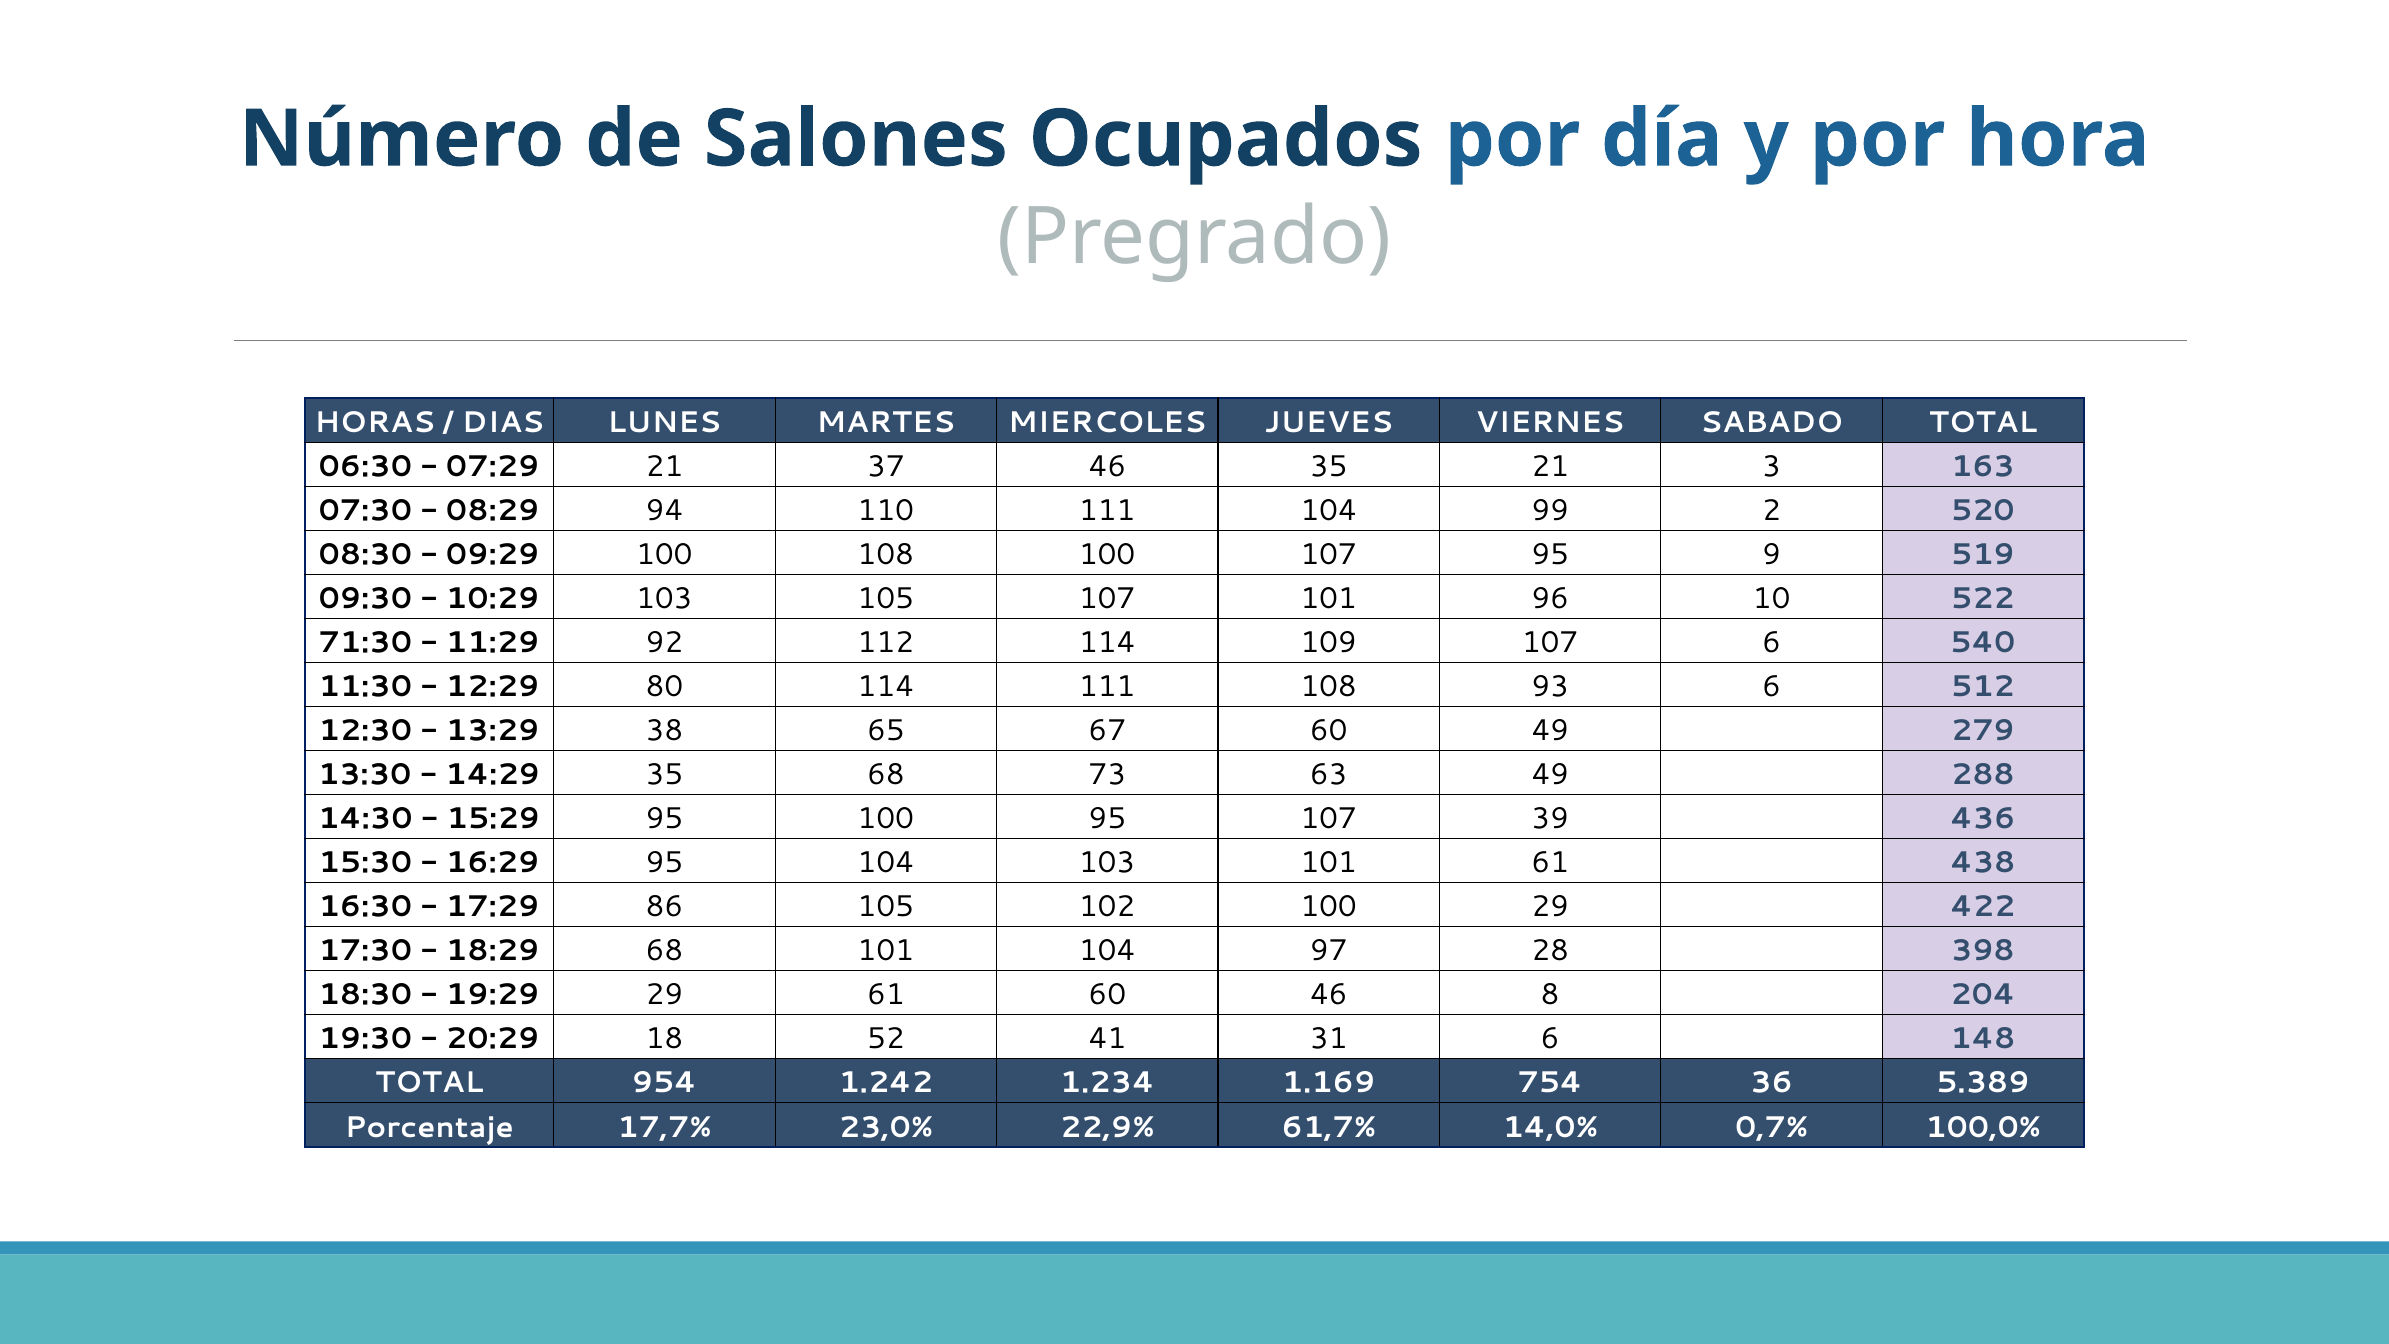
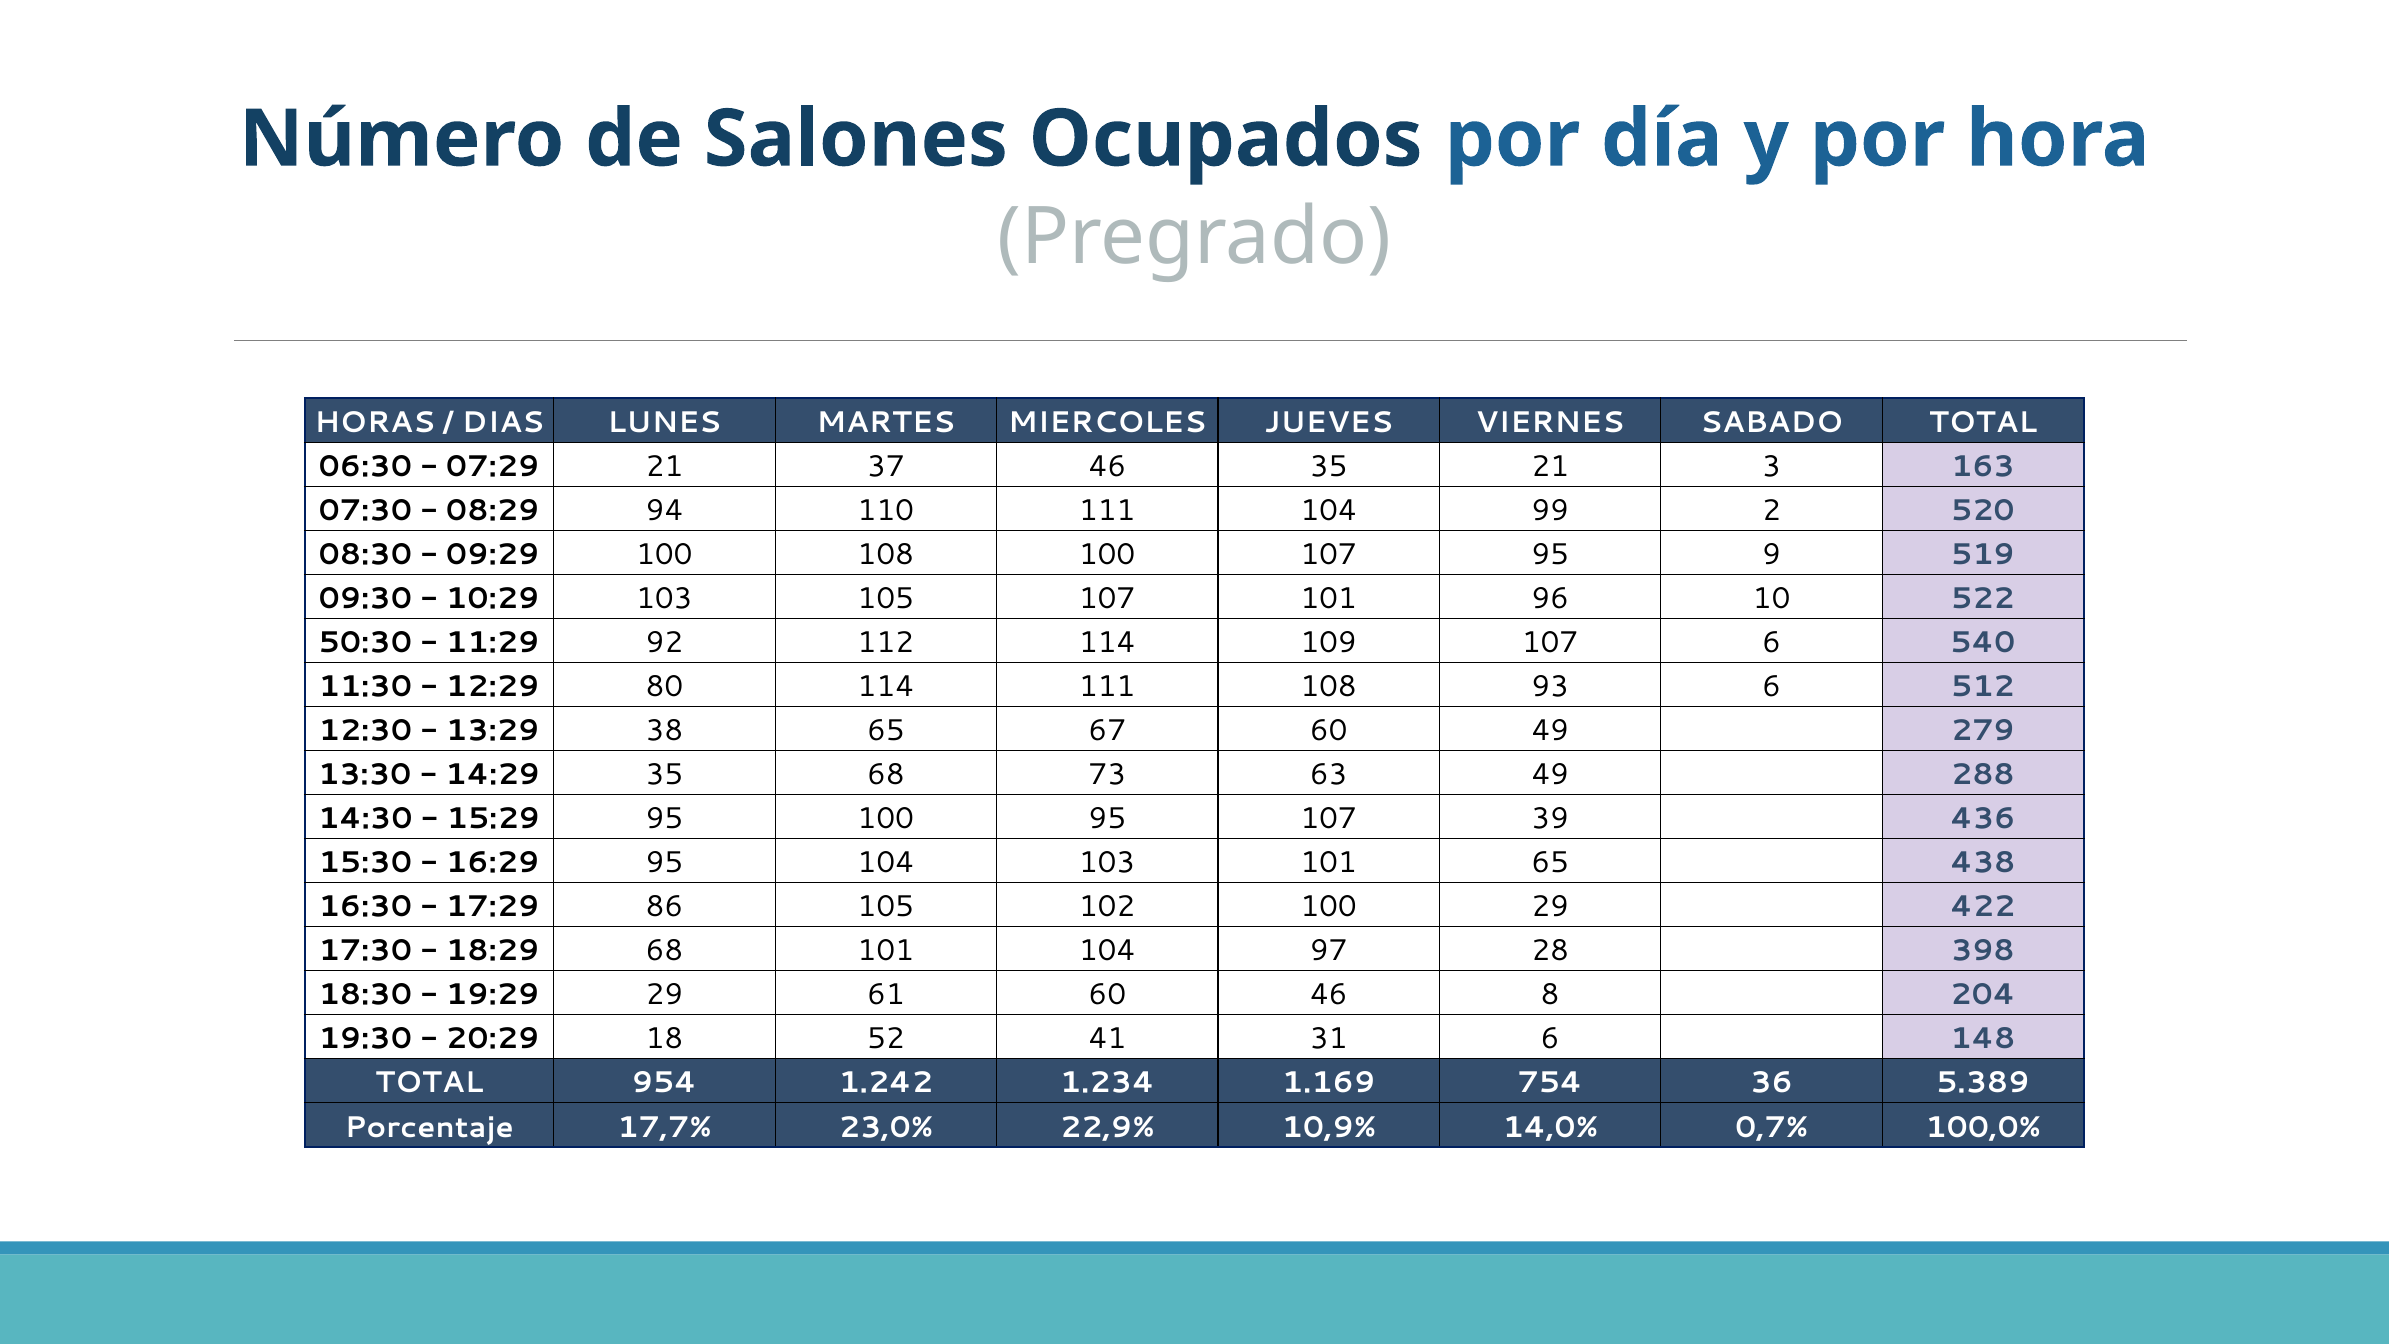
71:30: 71:30 -> 50:30
101 61: 61 -> 65
61,7%: 61,7% -> 10,9%
